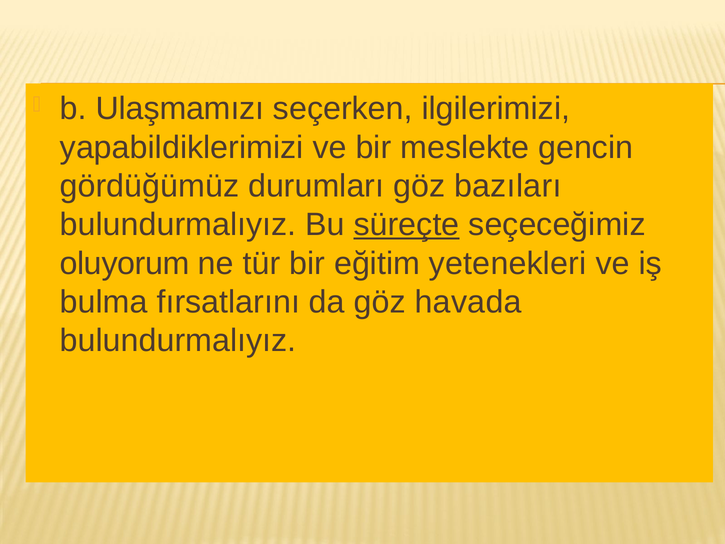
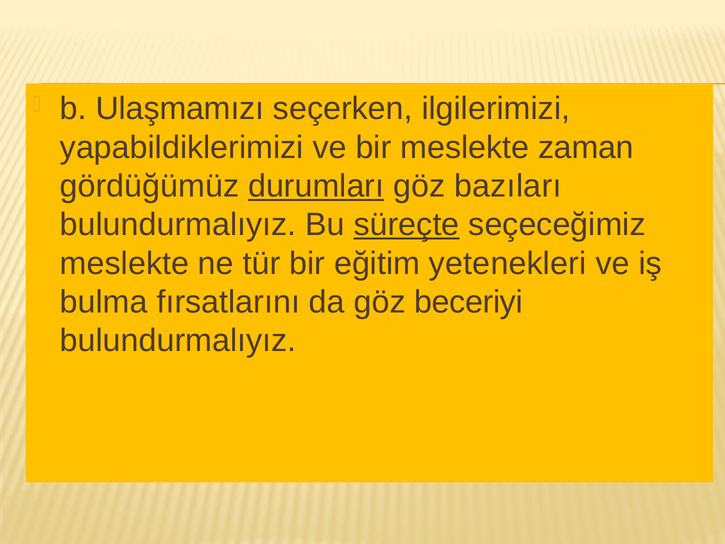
gencin: gencin -> zaman
durumları underline: none -> present
oluyorum at (125, 263): oluyorum -> meslekte
havada: havada -> beceriyi
